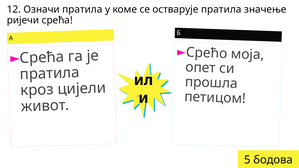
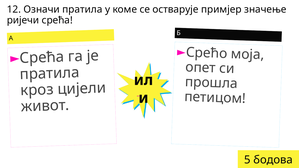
остваруje пратила: пратила -> примјер
